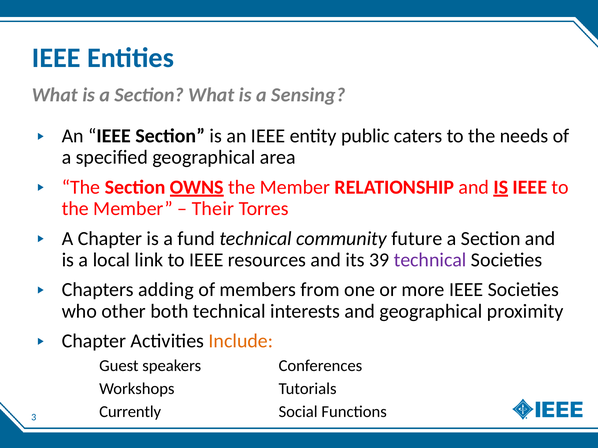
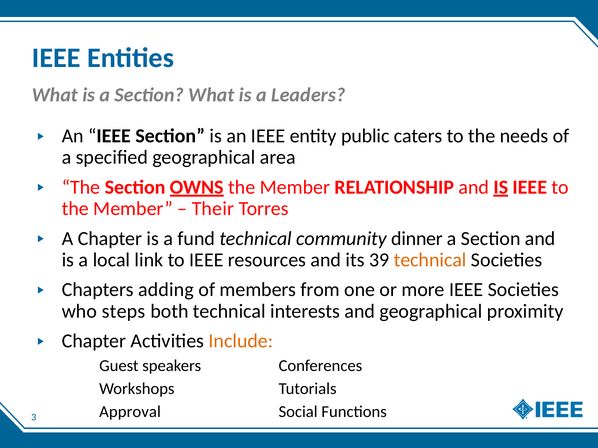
Sensing: Sensing -> Leaders
future: future -> dinner
technical at (430, 260) colour: purple -> orange
other: other -> steps
Currently: Currently -> Approval
